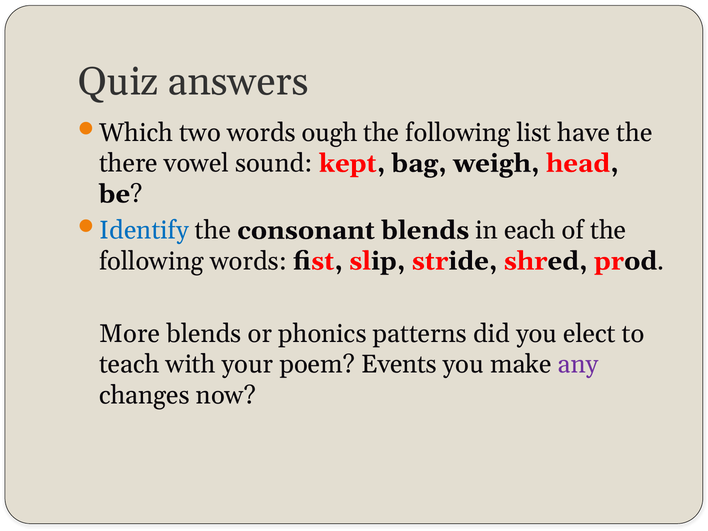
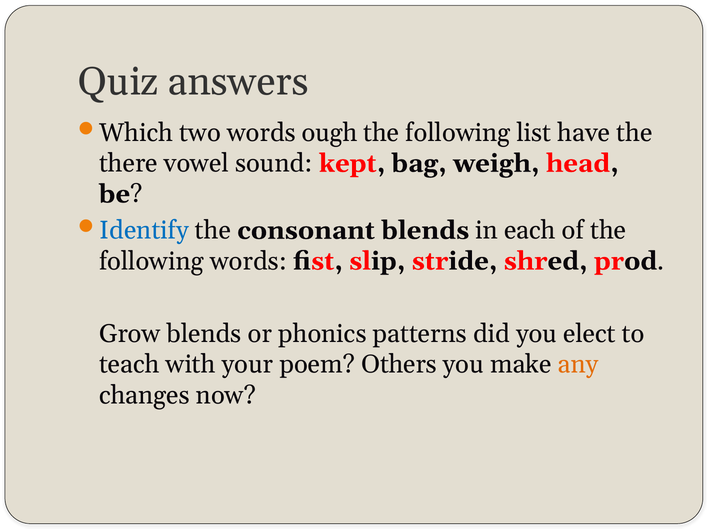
More: More -> Grow
Events: Events -> Others
any colour: purple -> orange
